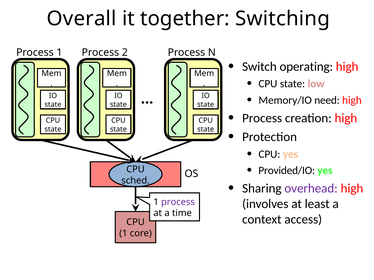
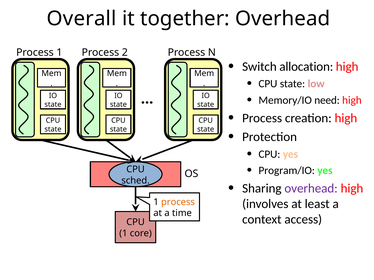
together Switching: Switching -> Overhead
operating: operating -> allocation
Provided/IO: Provided/IO -> Program/IO
process at (178, 202) colour: purple -> orange
